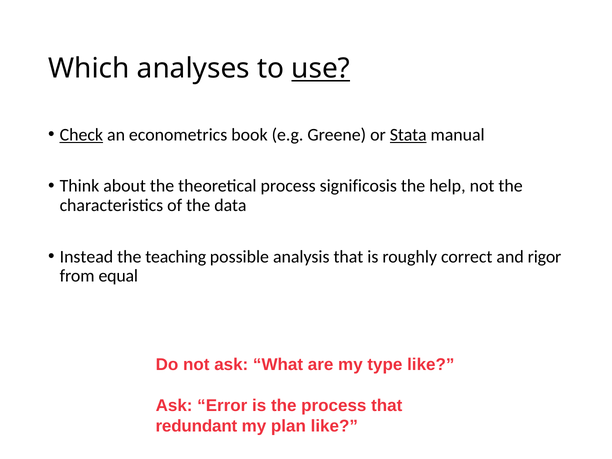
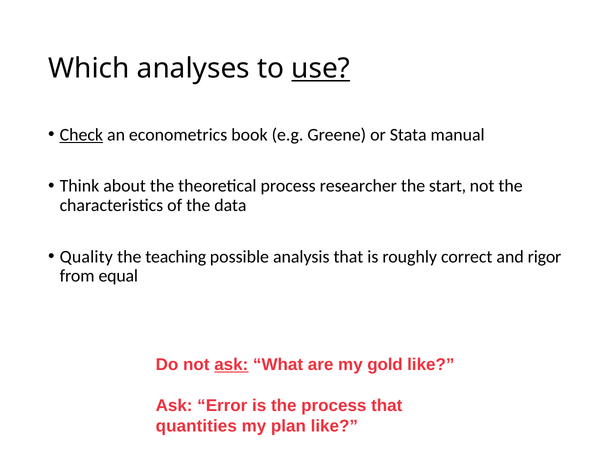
Stata underline: present -> none
significosis: significosis -> researcher
help: help -> start
Instead: Instead -> Quality
ask at (231, 365) underline: none -> present
type: type -> gold
redundant: redundant -> quantities
